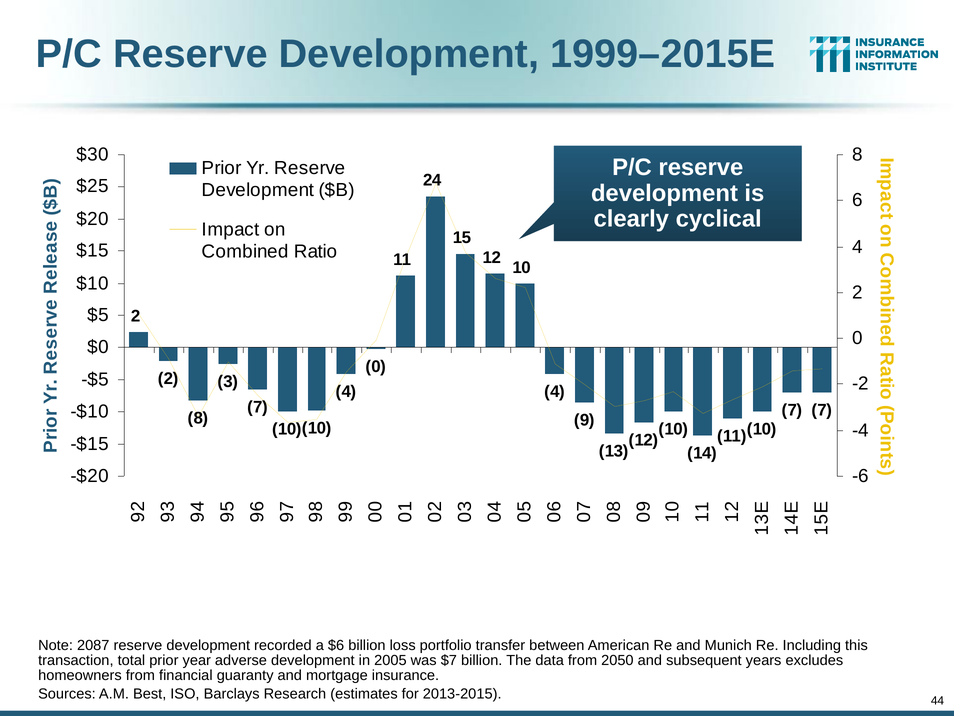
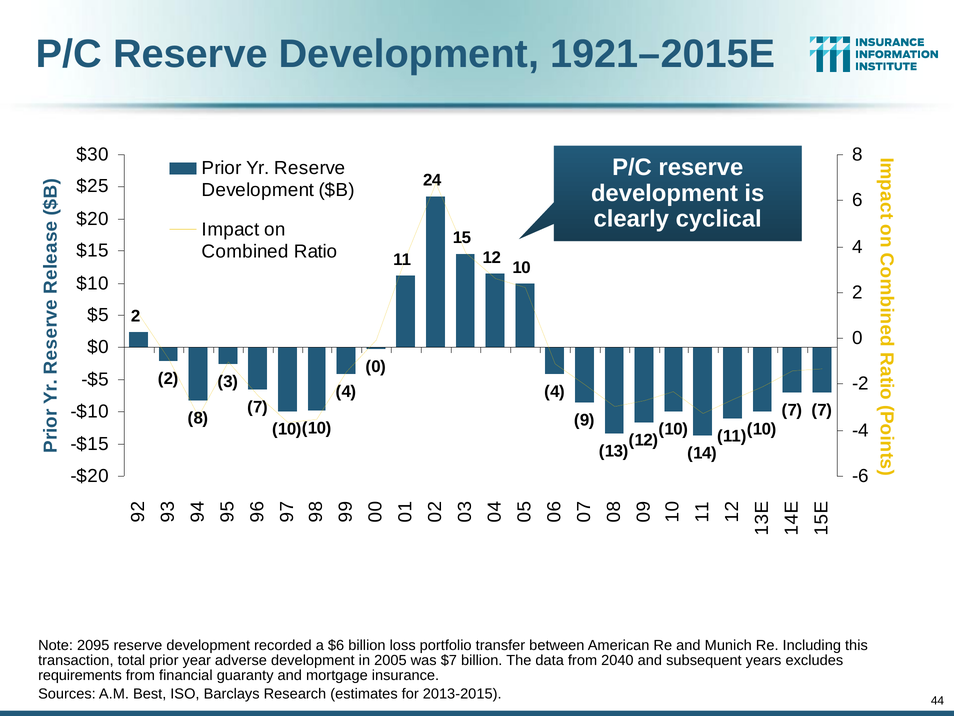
1999–2015E: 1999–2015E -> 1921–2015E
2087: 2087 -> 2095
2050: 2050 -> 2040
homeowners: homeowners -> requirements
